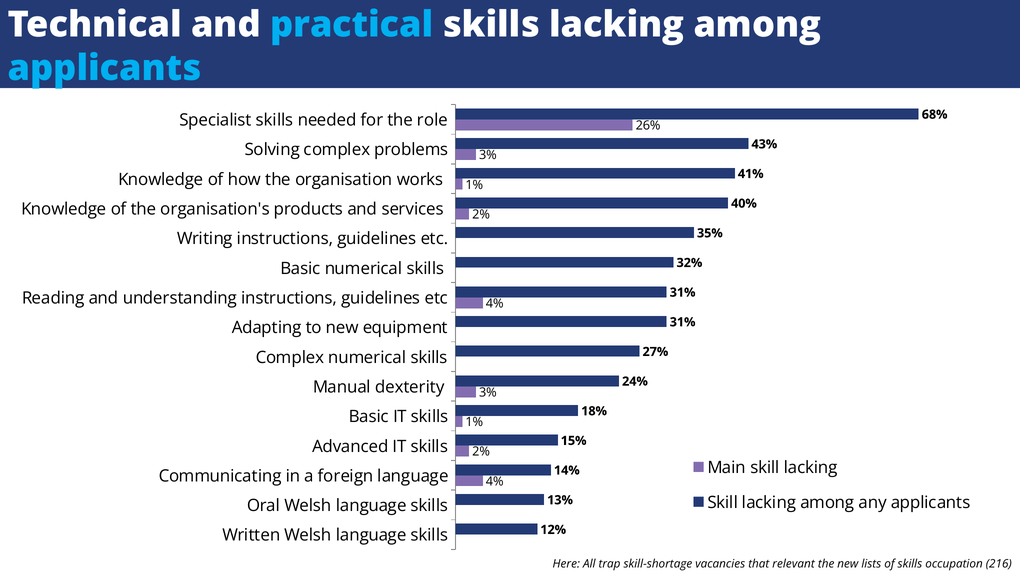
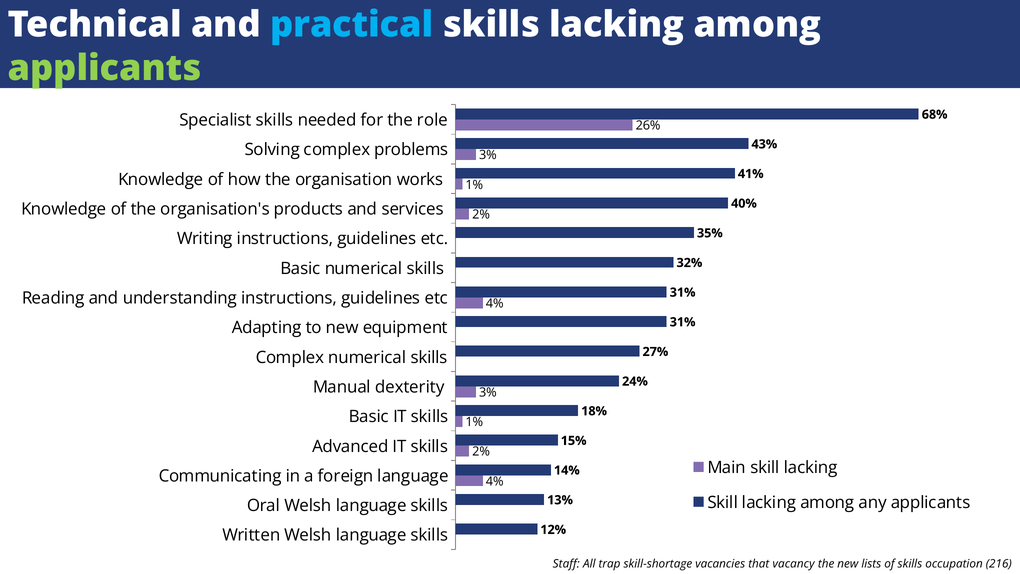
applicants at (105, 68) colour: light blue -> light green
Here: Here -> Staff
relevant: relevant -> vacancy
